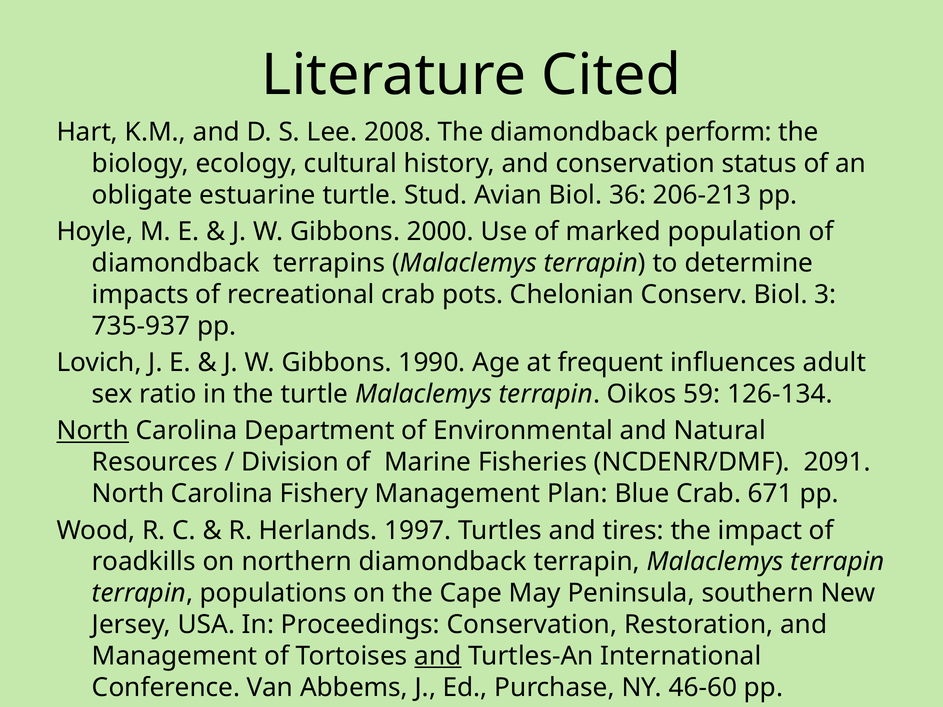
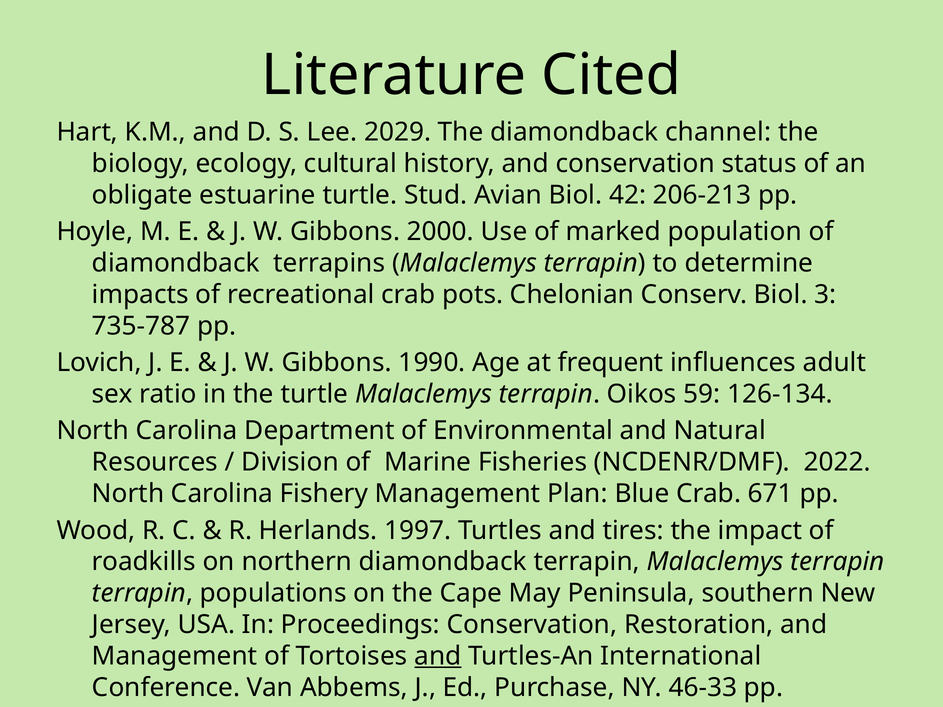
2008: 2008 -> 2029
perform: perform -> channel
36: 36 -> 42
735-937: 735-937 -> 735-787
North at (93, 431) underline: present -> none
2091: 2091 -> 2022
46-60: 46-60 -> 46-33
